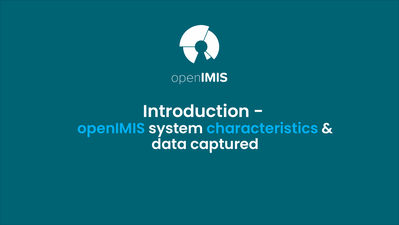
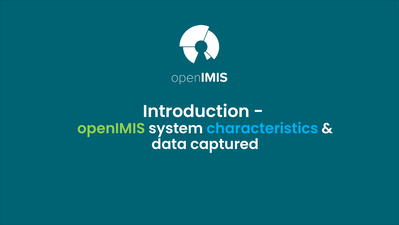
openIMIS at (111, 128) colour: light blue -> light green
